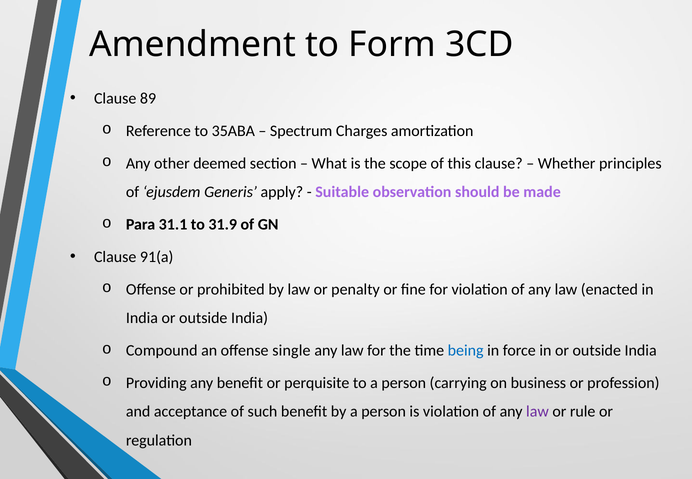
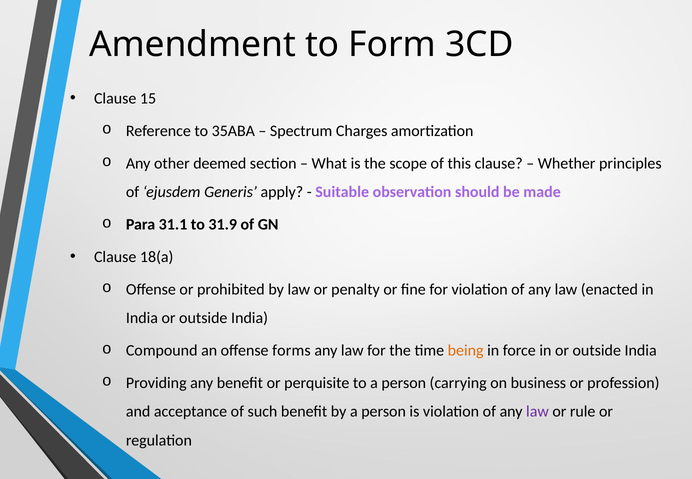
89: 89 -> 15
91(a: 91(a -> 18(a
single: single -> forms
being colour: blue -> orange
